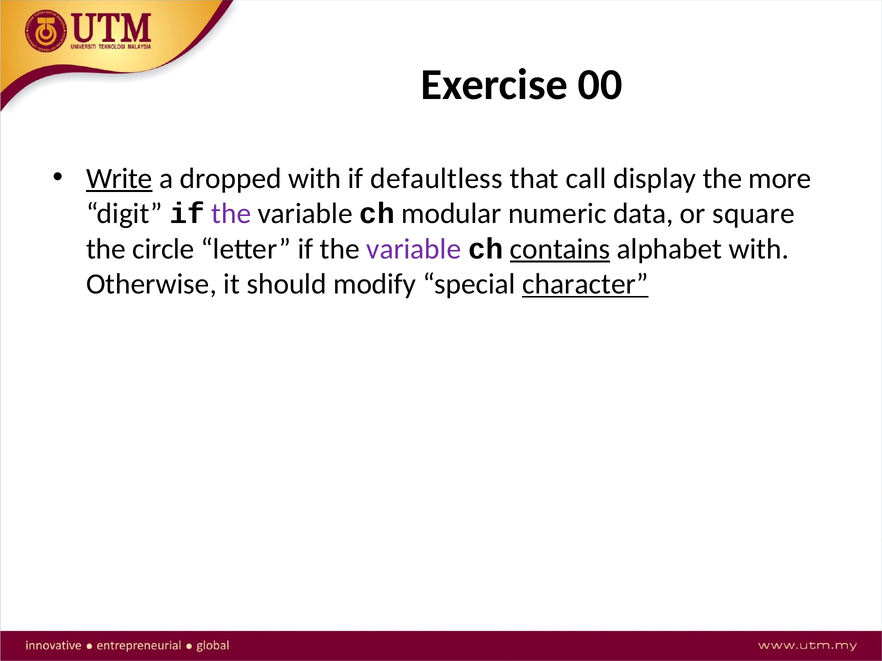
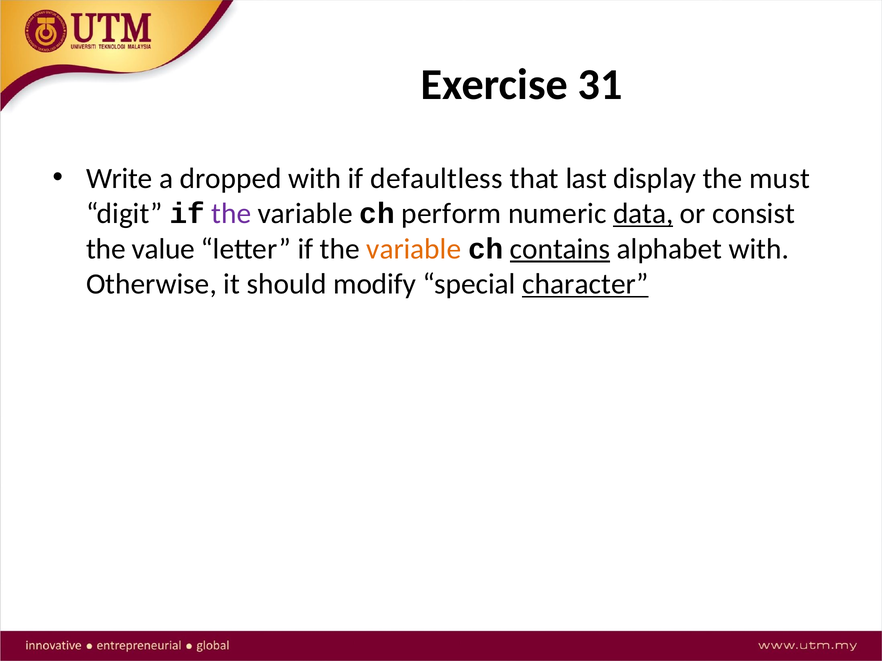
00: 00 -> 31
Write underline: present -> none
call: call -> last
more: more -> must
modular: modular -> perform
data underline: none -> present
square: square -> consist
circle: circle -> value
variable at (414, 249) colour: purple -> orange
